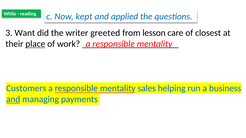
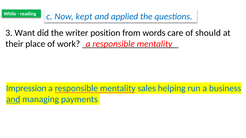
greeted: greeted -> position
lesson: lesson -> words
closest: closest -> should
place underline: present -> none
Customers: Customers -> Impression
